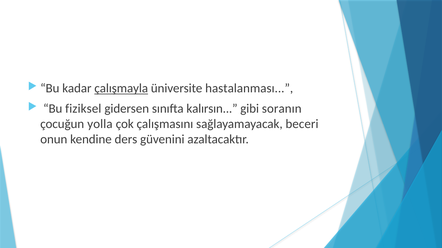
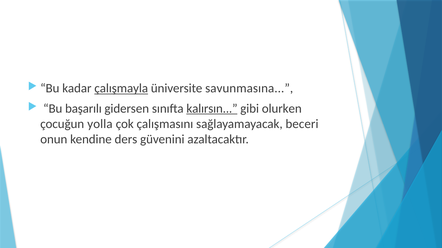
hastalanması: hastalanması -> savunmasına
fiziksel: fiziksel -> başarılı
kalırsın underline: none -> present
soranın: soranın -> olurken
